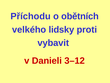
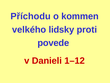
obětních: obětních -> kommen
vybavit: vybavit -> povede
3–12: 3–12 -> 1–12
